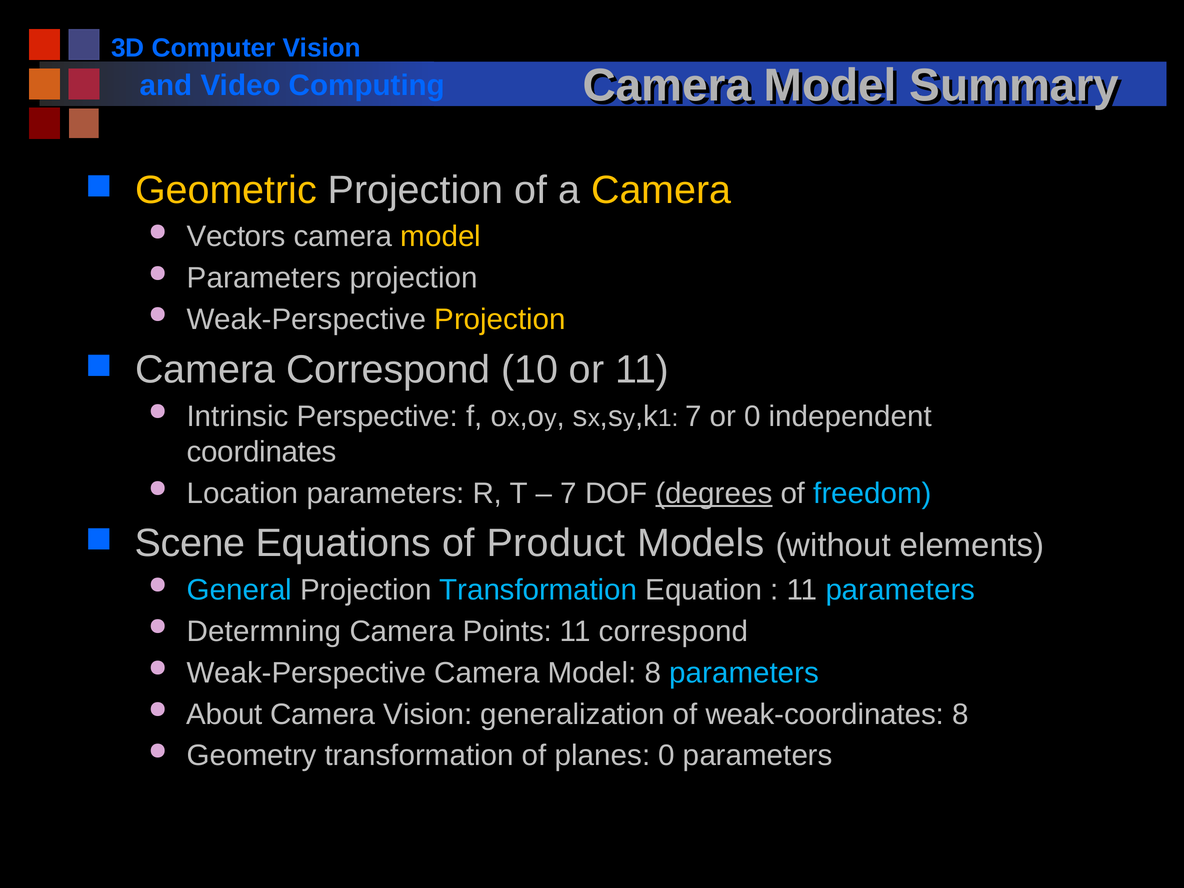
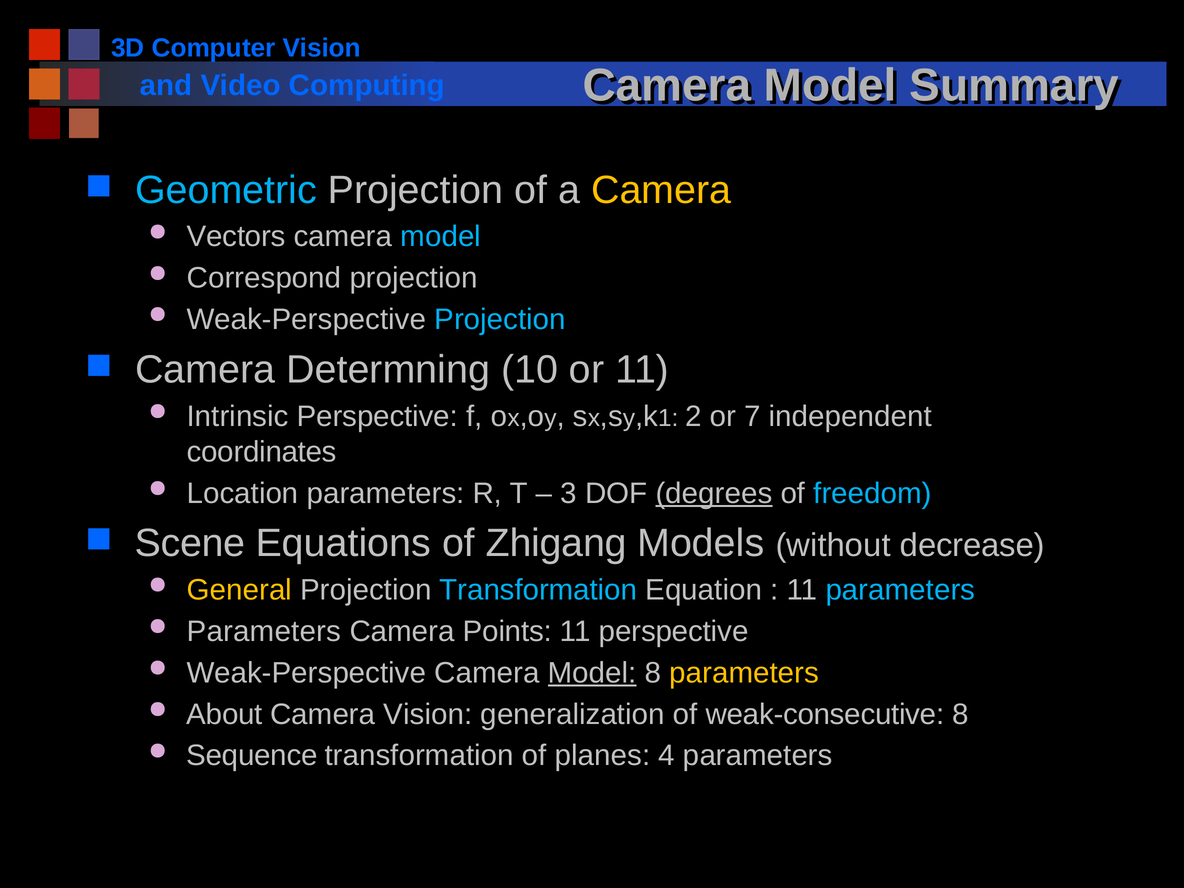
Geometric colour: yellow -> light blue
model at (441, 237) colour: yellow -> light blue
Parameters at (264, 278): Parameters -> Correspond
Projection at (500, 320) colour: yellow -> light blue
Camera Correspond: Correspond -> Determning
7 at (693, 416): 7 -> 2
or 0: 0 -> 7
7 at (569, 493): 7 -> 3
Product: Product -> Zhigang
elements: elements -> decrease
General colour: light blue -> yellow
Determning at (264, 631): Determning -> Parameters
11 correspond: correspond -> perspective
Model at (592, 673) underline: none -> present
parameters at (744, 673) colour: light blue -> yellow
weak-coordinates: weak-coordinates -> weak-consecutive
Geometry: Geometry -> Sequence
planes 0: 0 -> 4
